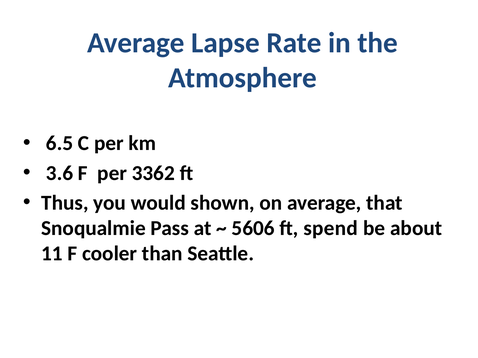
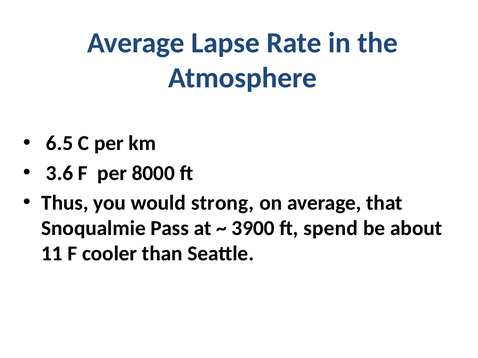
3362: 3362 -> 8000
shown: shown -> strong
5606: 5606 -> 3900
